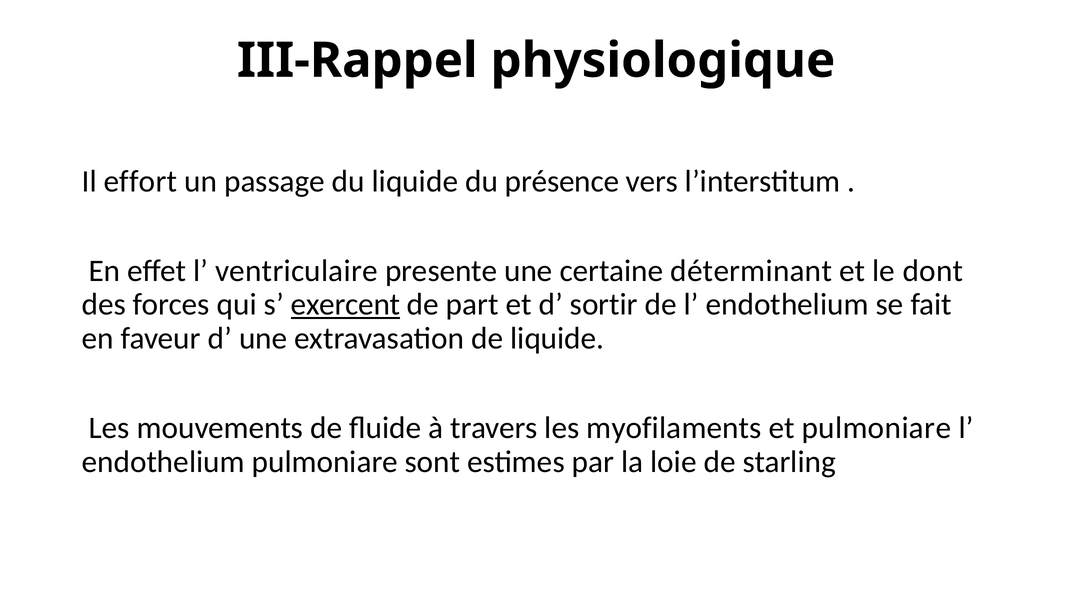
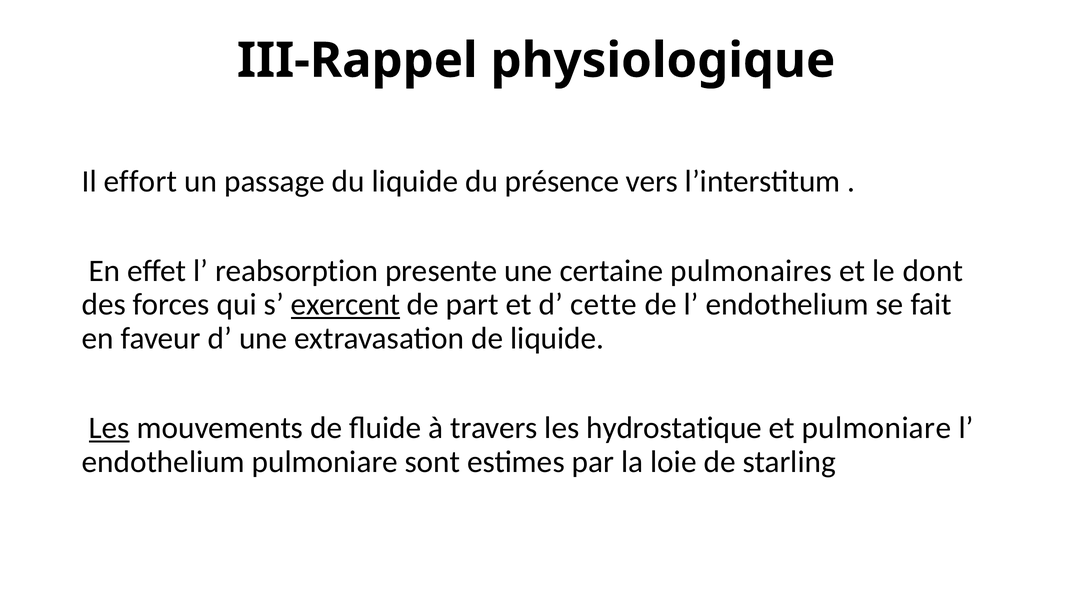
ventriculaire: ventriculaire -> reabsorption
déterminant: déterminant -> pulmonaires
sortir: sortir -> cette
Les at (109, 428) underline: none -> present
myofilaments: myofilaments -> hydrostatique
